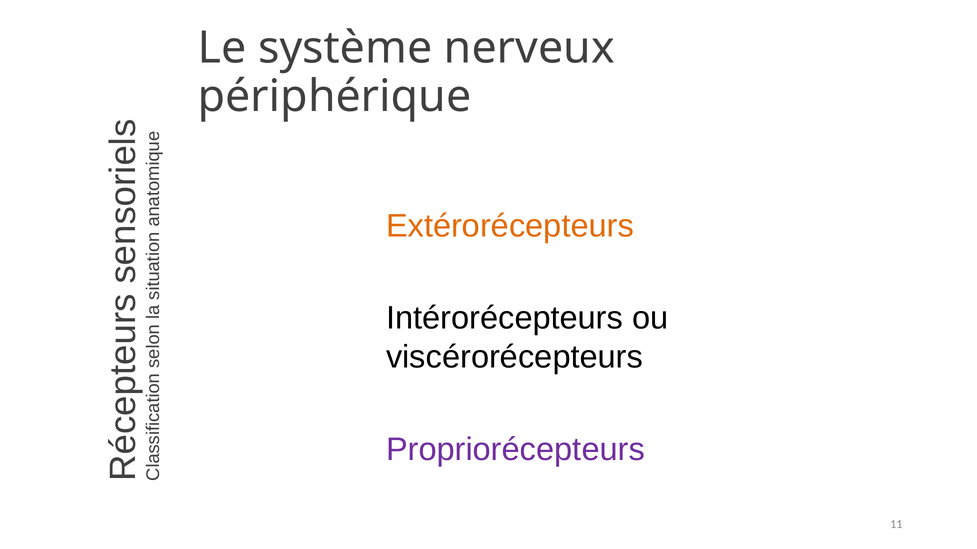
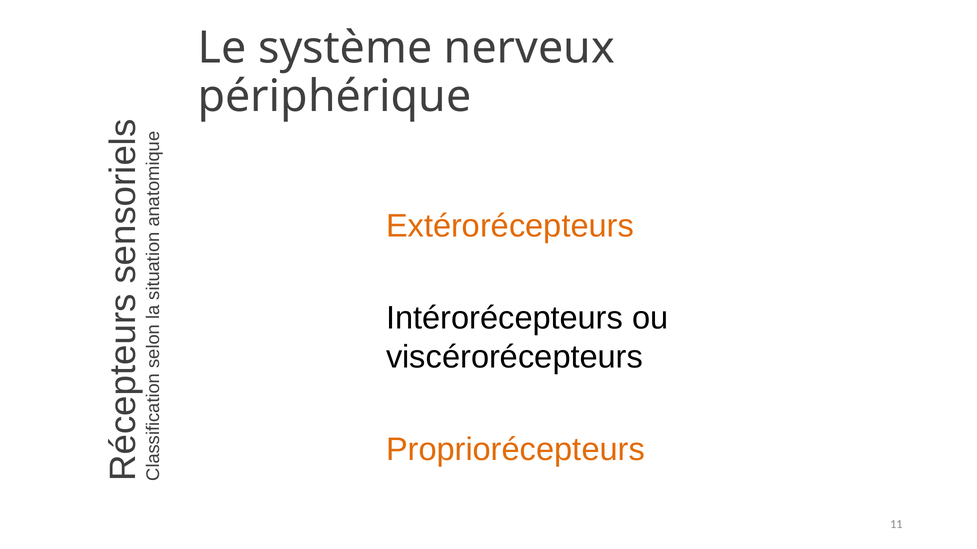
Propriorécepteurs colour: purple -> orange
